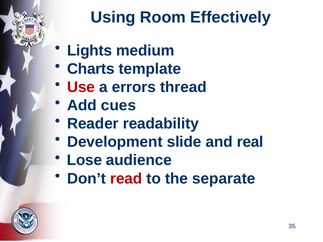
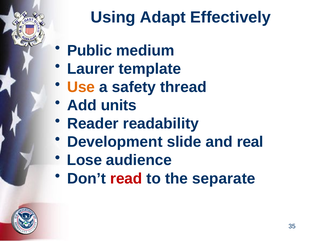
Room: Room -> Adapt
Lights: Lights -> Public
Charts: Charts -> Laurer
Use colour: red -> orange
errors: errors -> safety
cues: cues -> units
